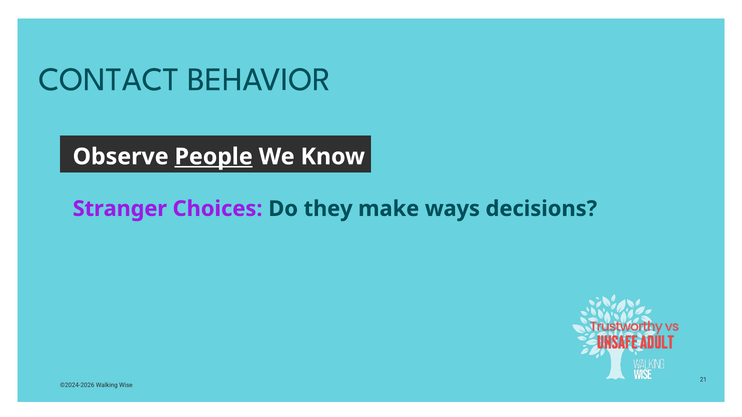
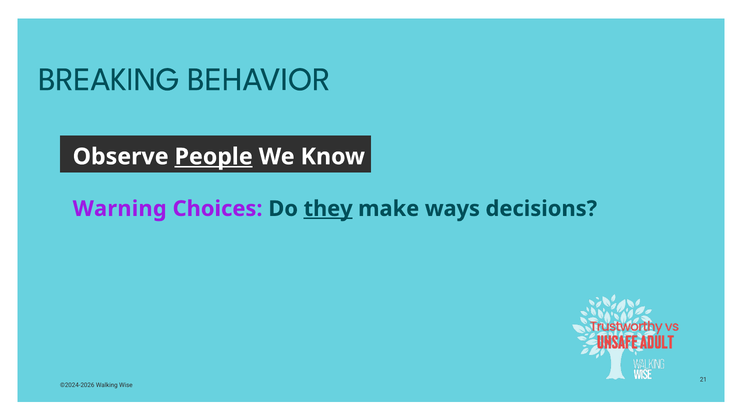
CONTACT: CONTACT -> BREAKING
Stranger: Stranger -> Warning
they underline: none -> present
